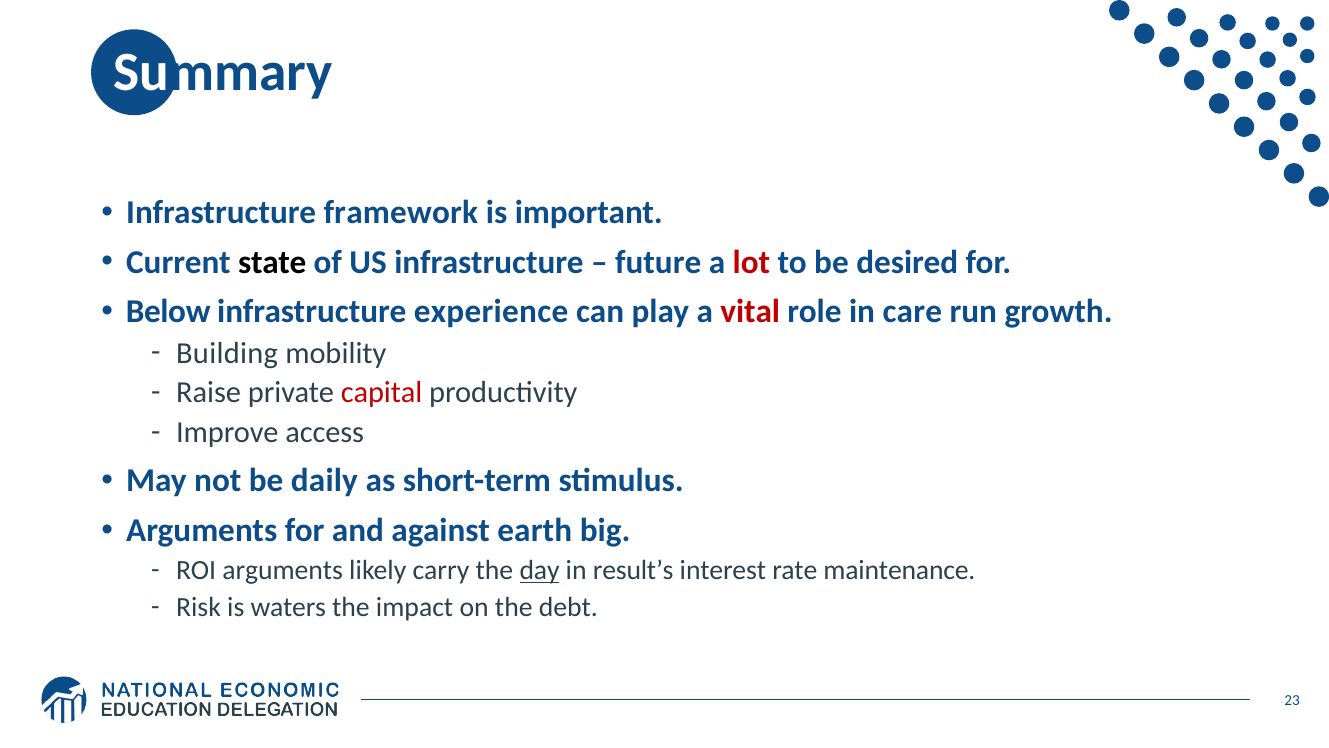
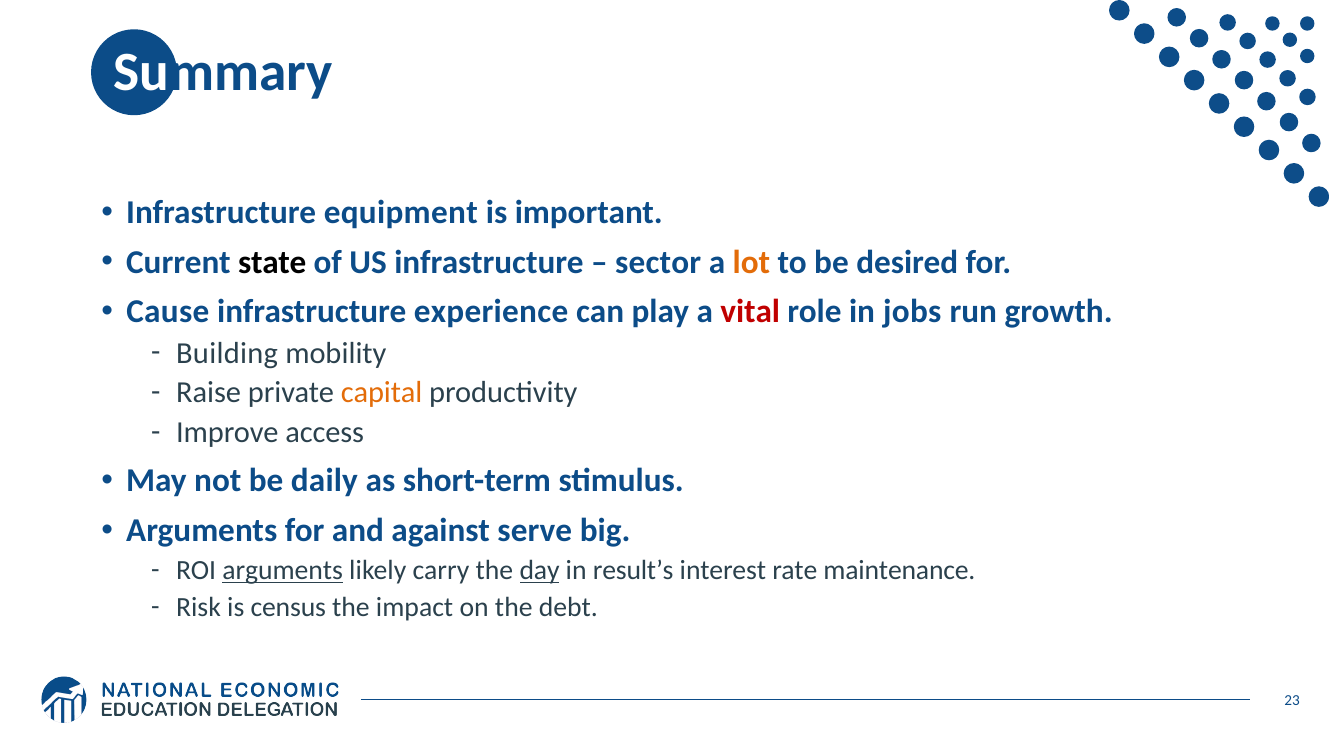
framework: framework -> equipment
future: future -> sector
lot colour: red -> orange
Below: Below -> Cause
care: care -> jobs
capital colour: red -> orange
earth: earth -> serve
arguments at (283, 570) underline: none -> present
waters: waters -> census
